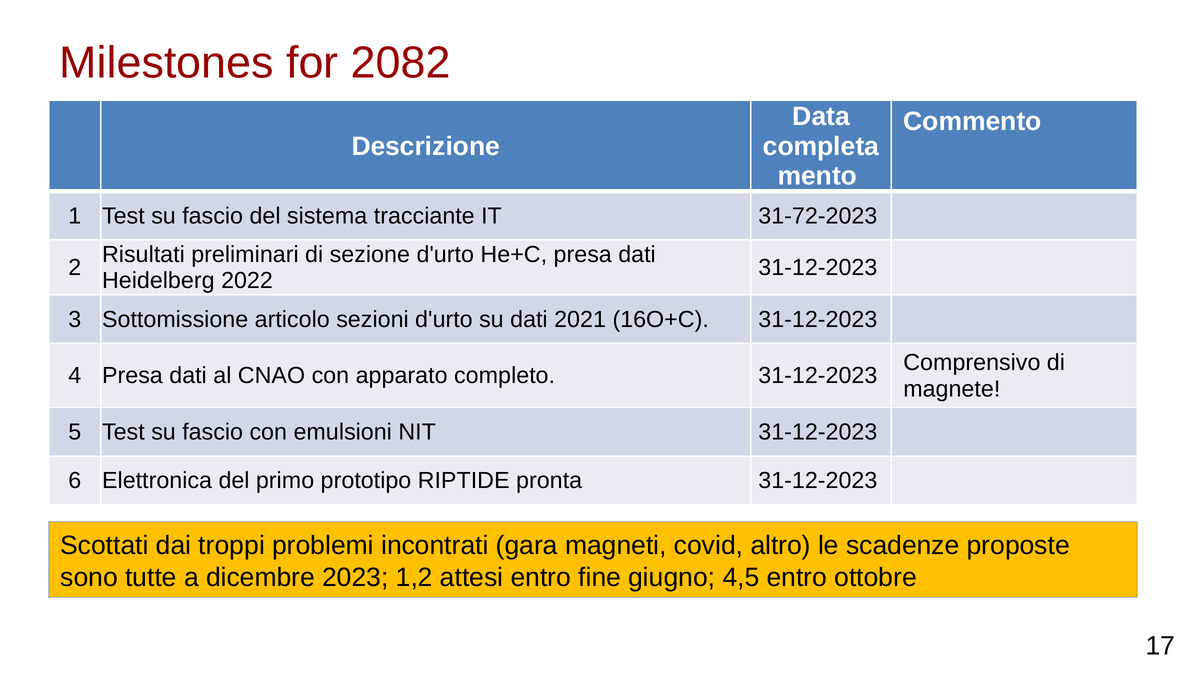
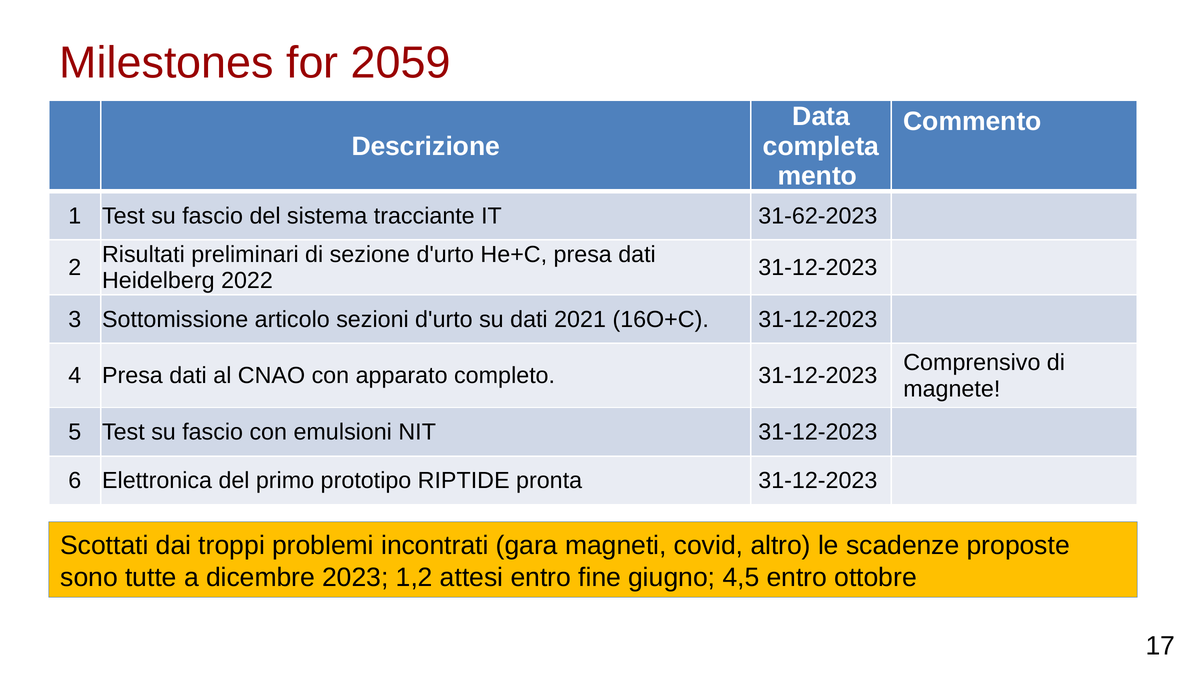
2082: 2082 -> 2059
31-72-2023: 31-72-2023 -> 31-62-2023
